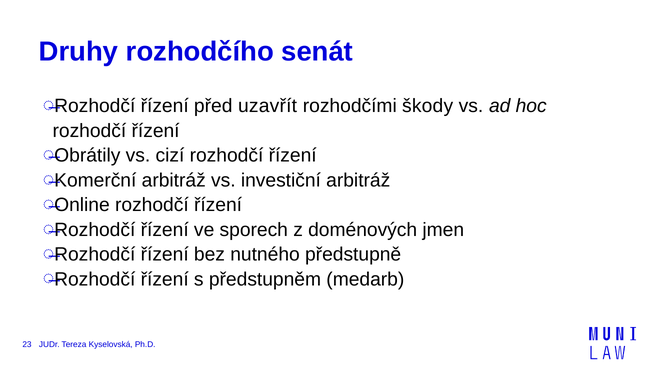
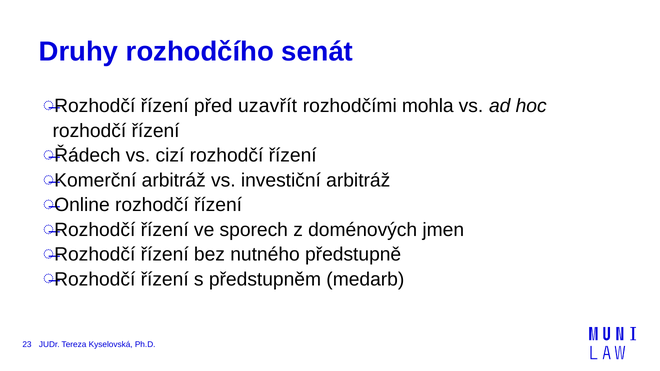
škody: škody -> mohla
Obrátily: Obrátily -> Řádech
